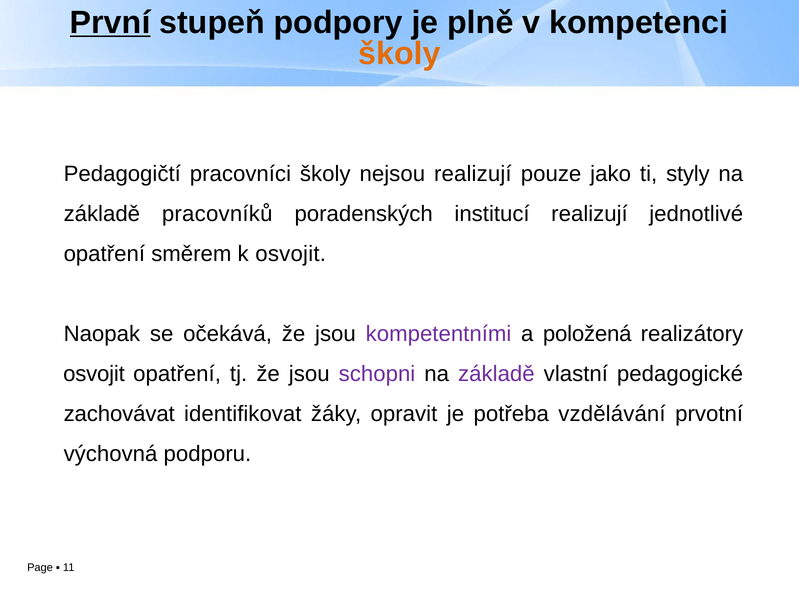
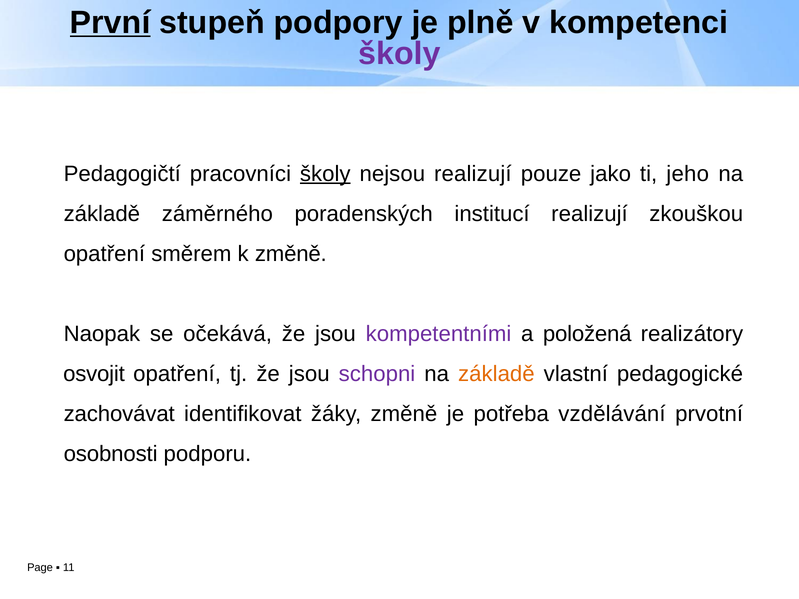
školy at (399, 54) colour: orange -> purple
školy at (325, 174) underline: none -> present
styly: styly -> jeho
pracovníků: pracovníků -> záměrného
jednotlivé: jednotlivé -> zkouškou
k osvojit: osvojit -> změně
základě at (496, 374) colour: purple -> orange
žáky opravit: opravit -> změně
výchovná: výchovná -> osobnosti
